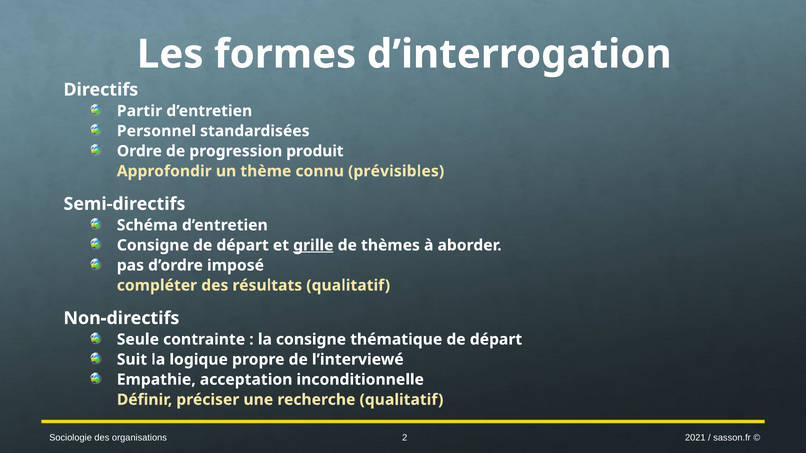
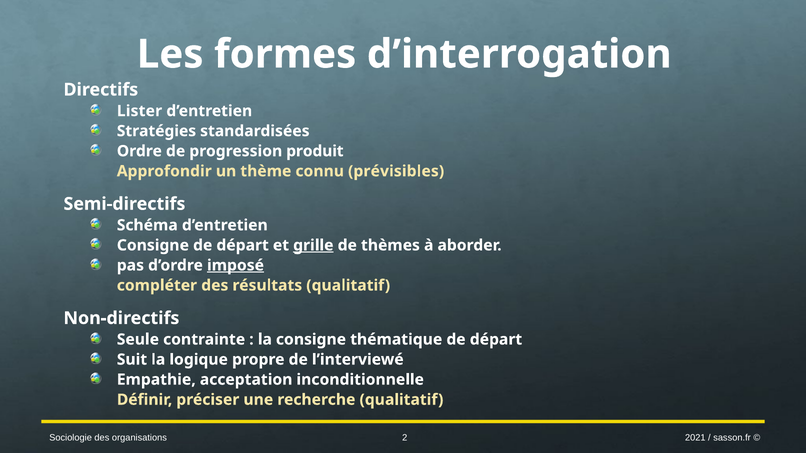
Partir: Partir -> Lister
Personnel: Personnel -> Stratégies
imposé underline: none -> present
